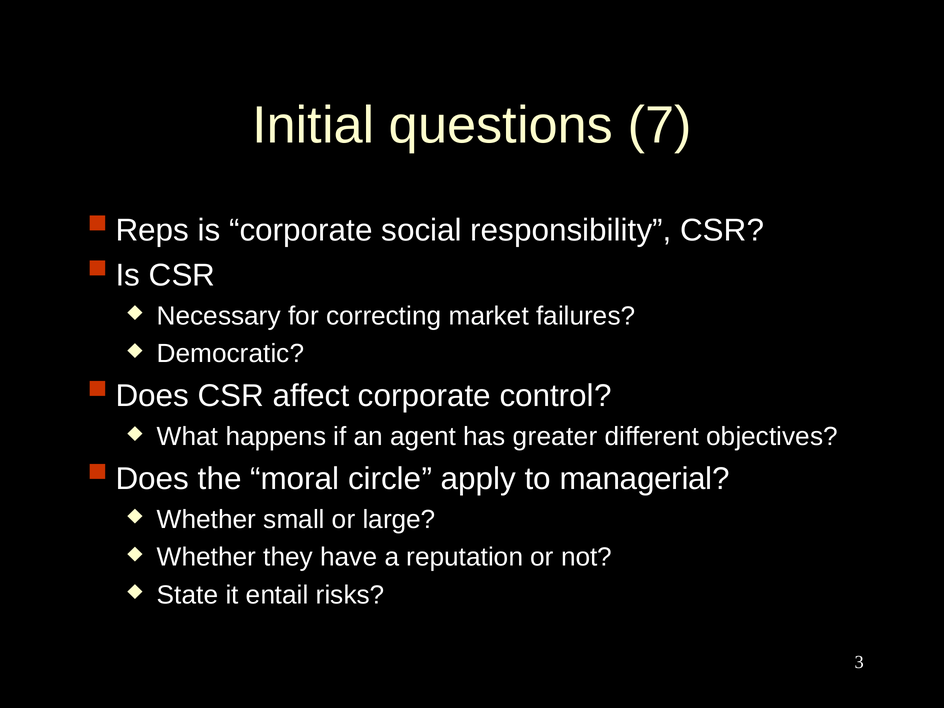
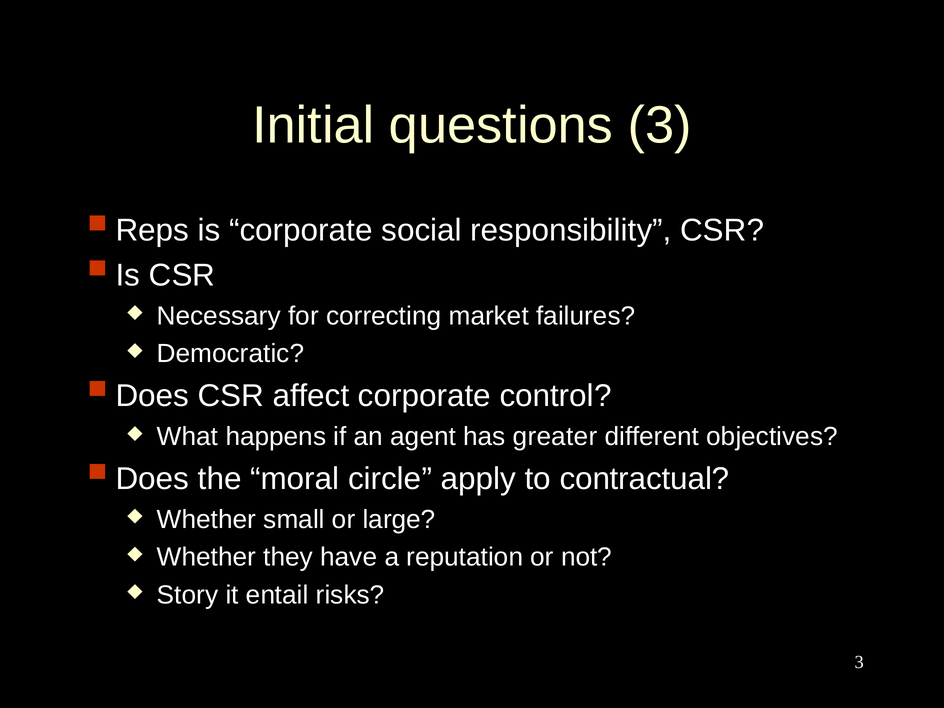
questions 7: 7 -> 3
managerial: managerial -> contractual
State: State -> Story
